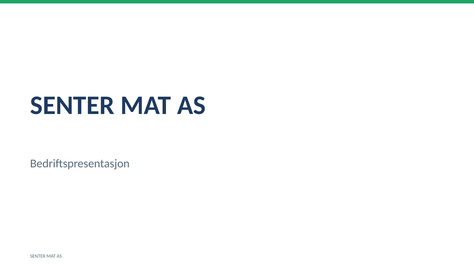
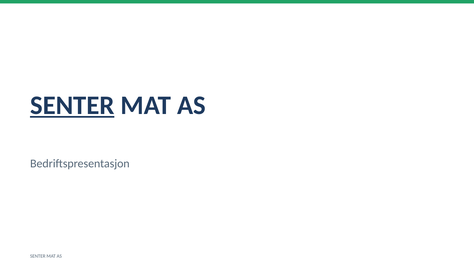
SENTER at (72, 105) underline: none -> present
